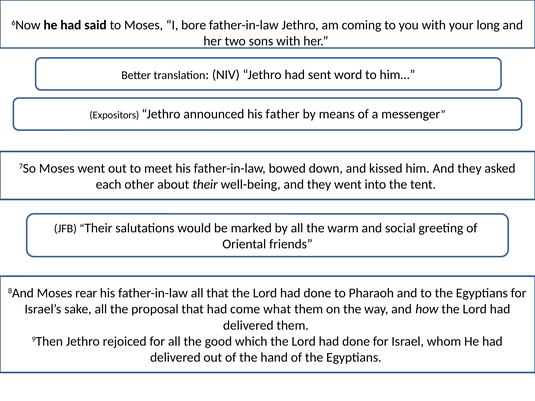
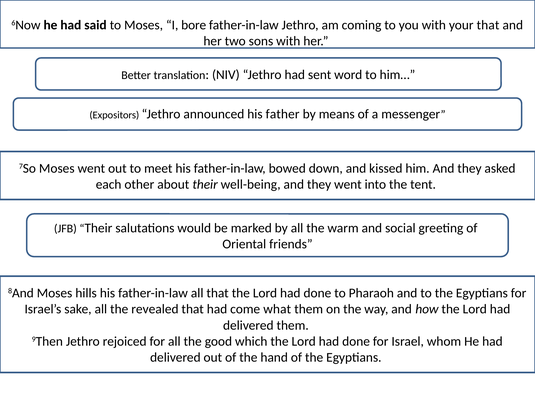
your long: long -> that
rear: rear -> hills
proposal: proposal -> revealed
